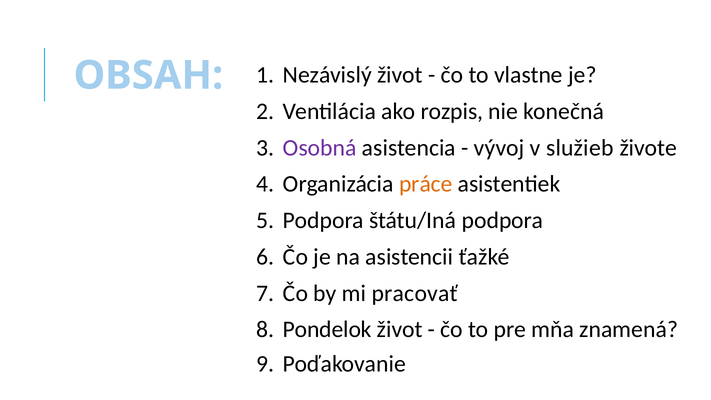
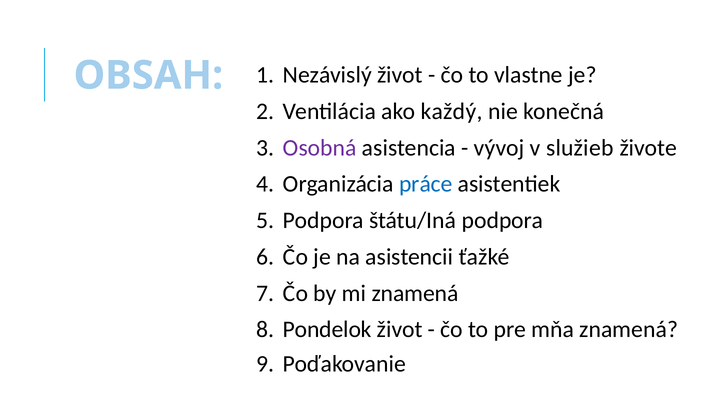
rozpis: rozpis -> každý
práce colour: orange -> blue
mi pracovať: pracovať -> znamená
